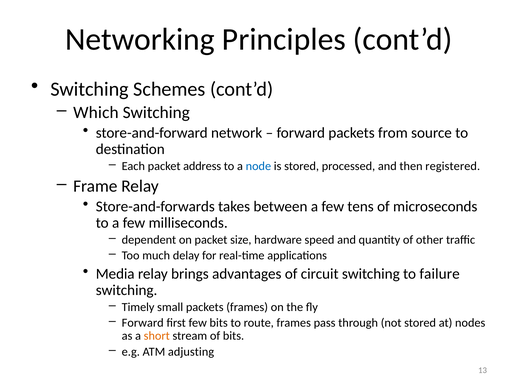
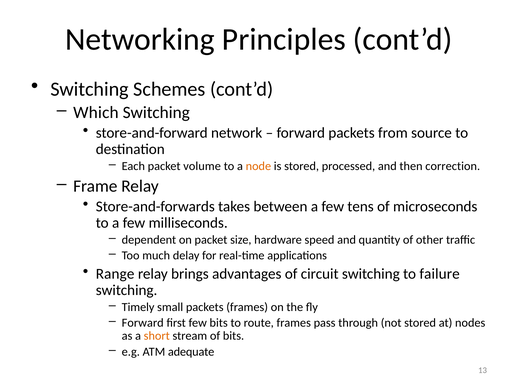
address: address -> volume
node colour: blue -> orange
registered: registered -> correction
Media: Media -> Range
adjusting: adjusting -> adequate
